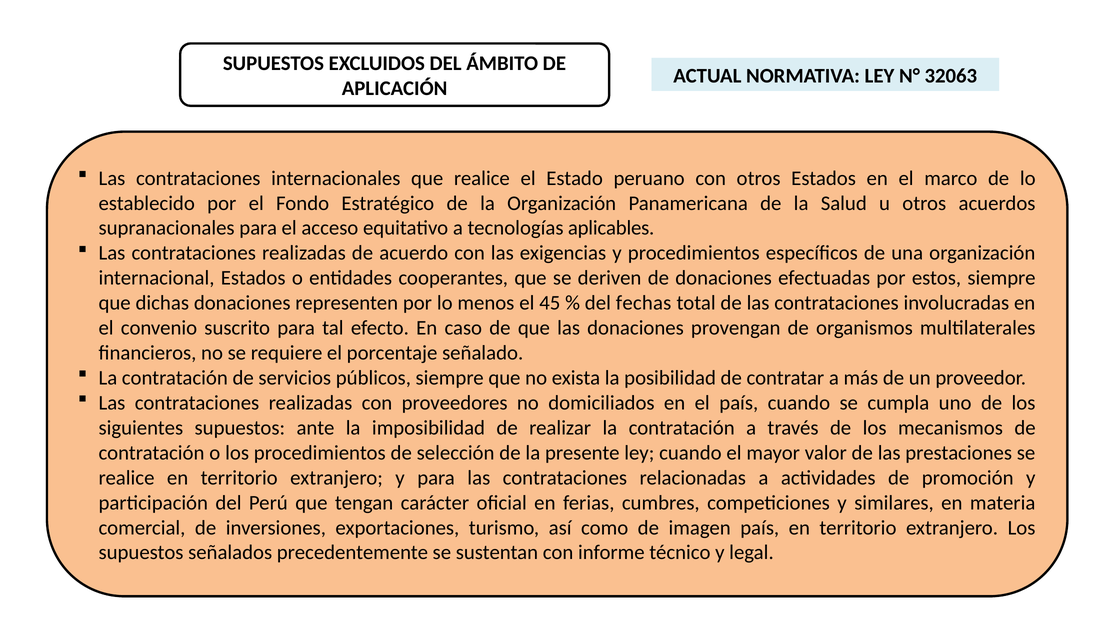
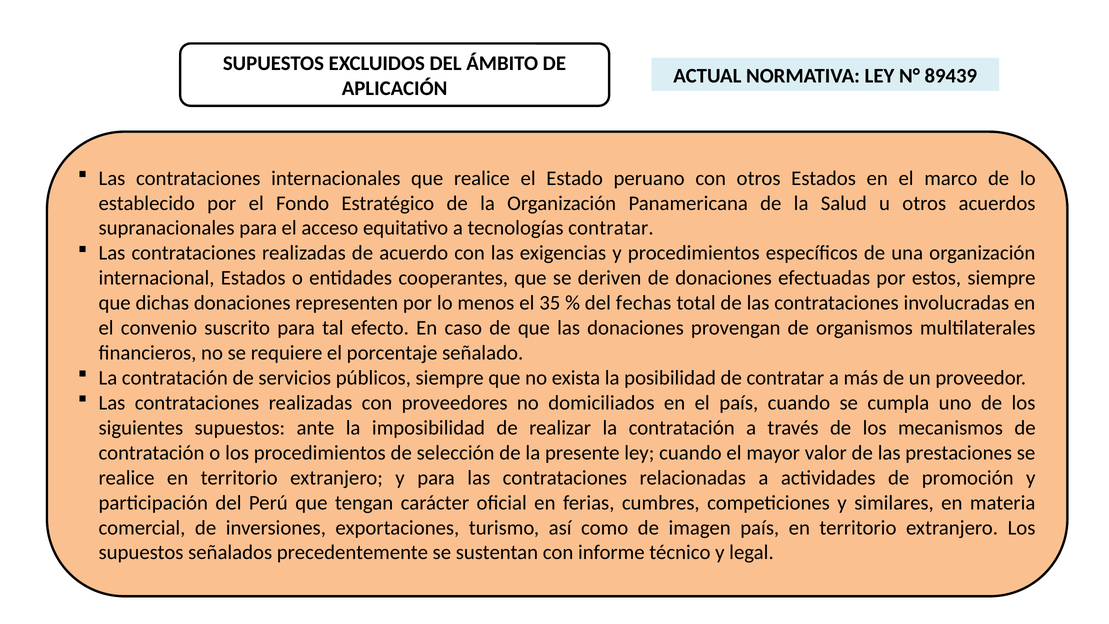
32063: 32063 -> 89439
tecnologías aplicables: aplicables -> contratar
45: 45 -> 35
